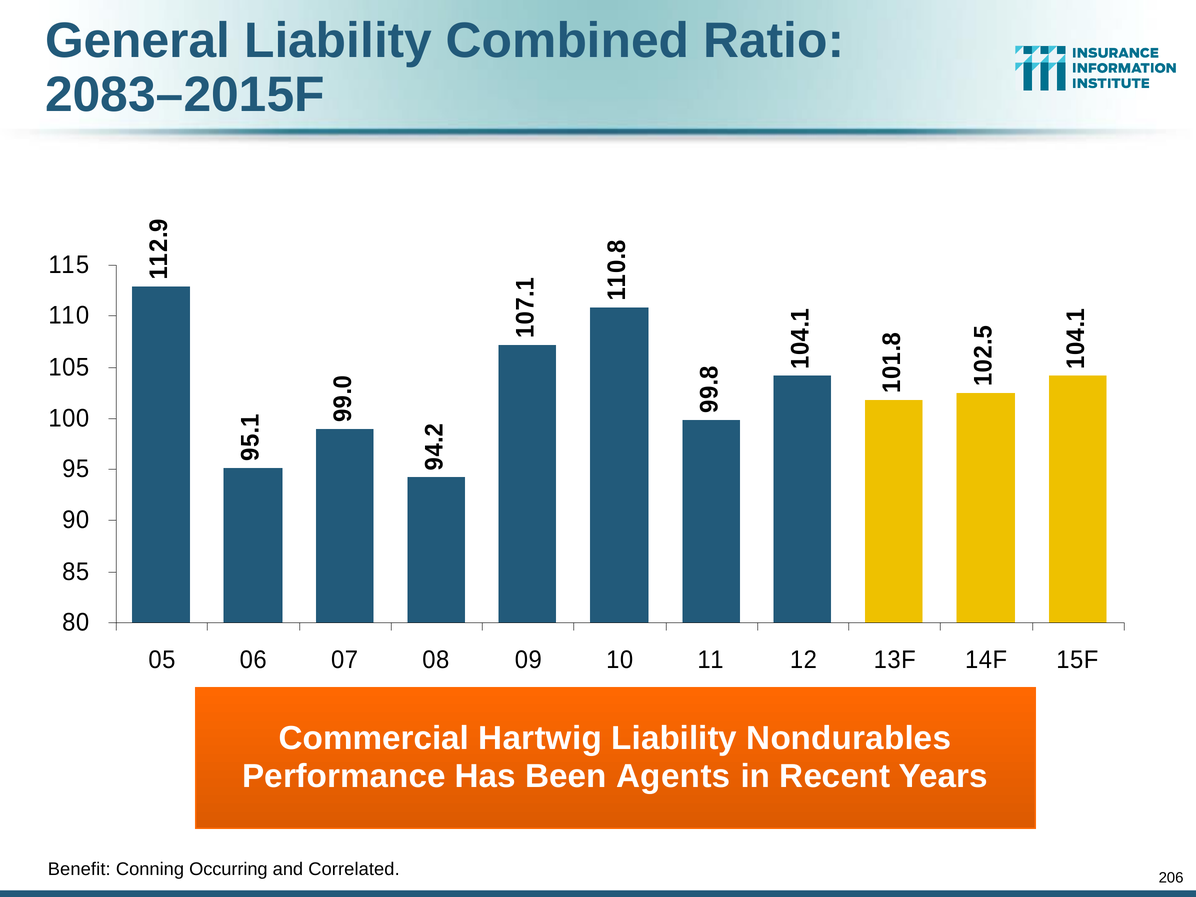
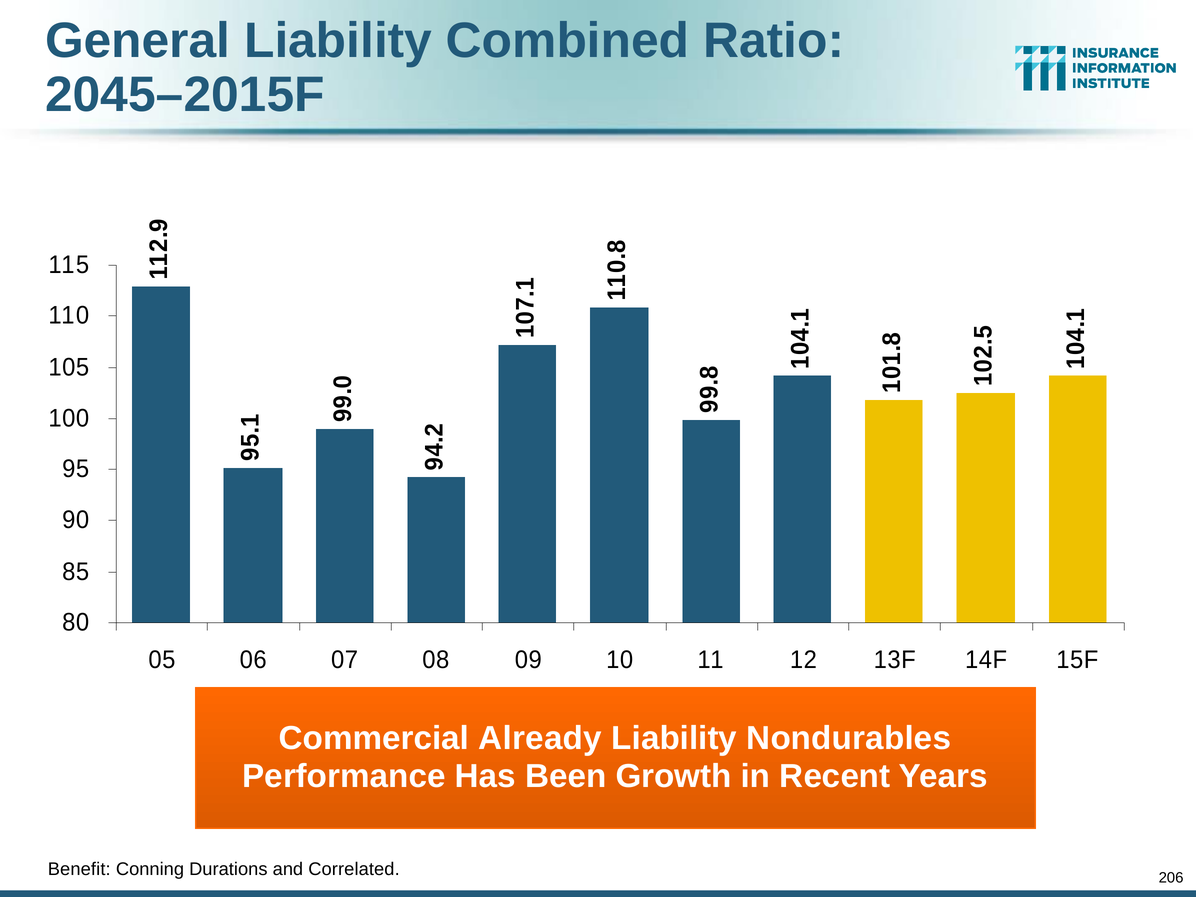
2083–2015F: 2083–2015F -> 2045–2015F
Hartwig: Hartwig -> Already
Agents: Agents -> Growth
Occurring: Occurring -> Durations
